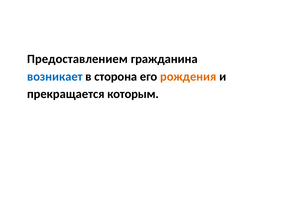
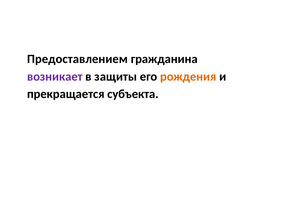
возникает colour: blue -> purple
сторона: сторона -> защиты
которым: которым -> субъекта
